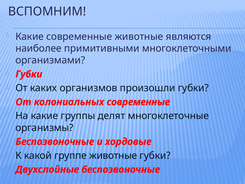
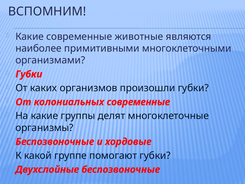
группе животные: животные -> помогают
